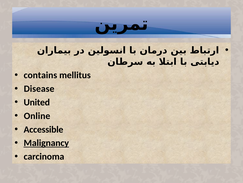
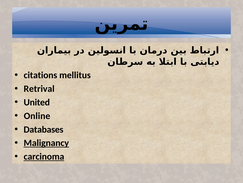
contains: contains -> citations
Disease: Disease -> Retrival
Accessible: Accessible -> Databases
carcinoma underline: none -> present
